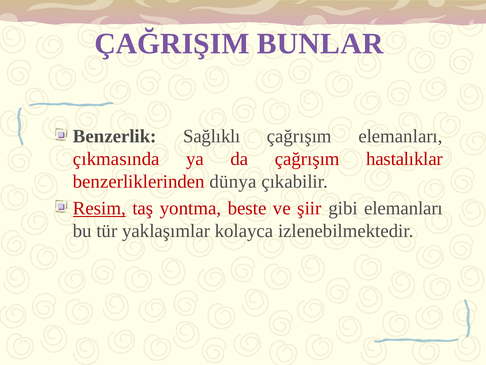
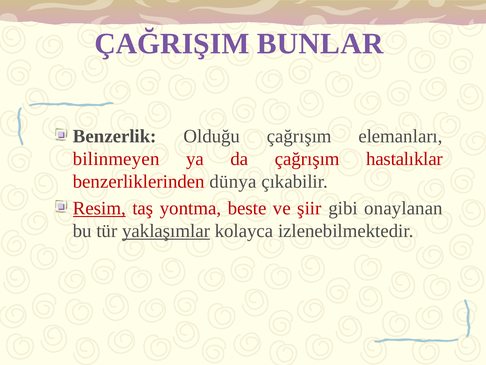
Sağlıklı: Sağlıklı -> Olduğu
çıkmasında: çıkmasında -> bilinmeyen
gibi elemanları: elemanları -> onaylanan
yaklaşımlar underline: none -> present
